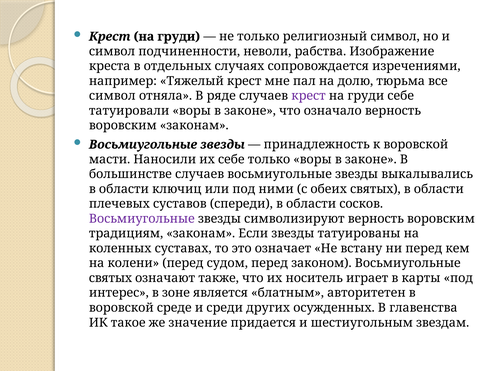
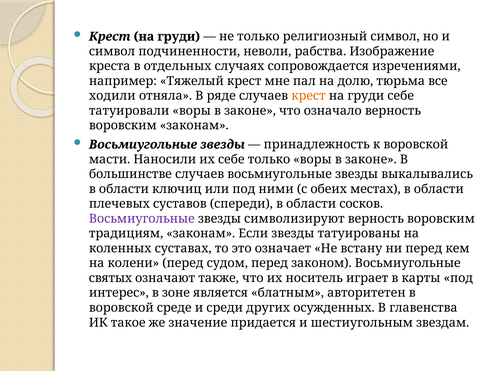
символ at (112, 96): символ -> ходили
крест at (308, 96) colour: purple -> orange
обеих святых: святых -> местах
